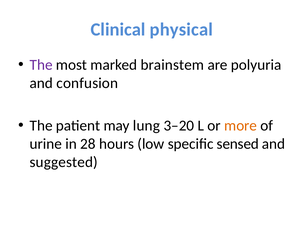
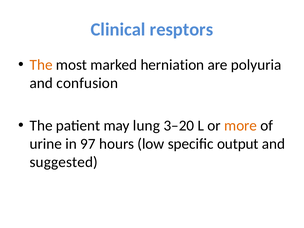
physical: physical -> resptors
The at (41, 65) colour: purple -> orange
brainstem: brainstem -> herniation
28: 28 -> 97
sensed: sensed -> output
